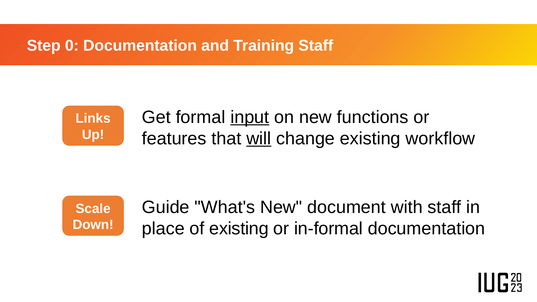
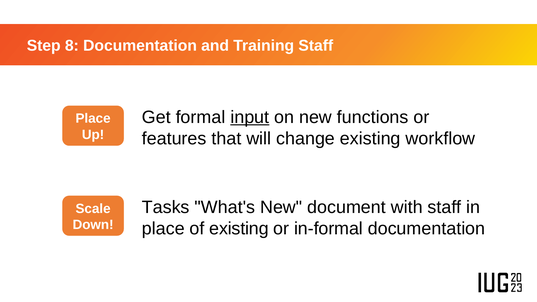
0: 0 -> 8
Links at (93, 119): Links -> Place
will underline: present -> none
Guide: Guide -> Tasks
